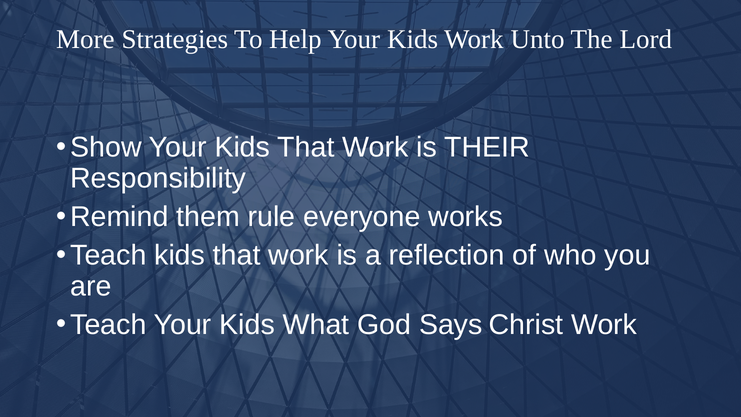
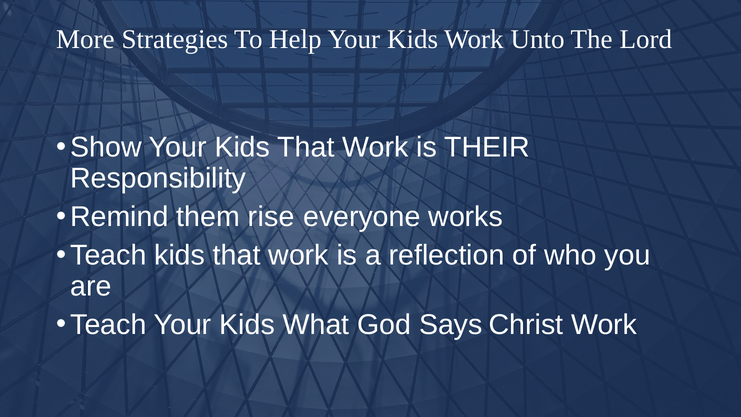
rule: rule -> rise
